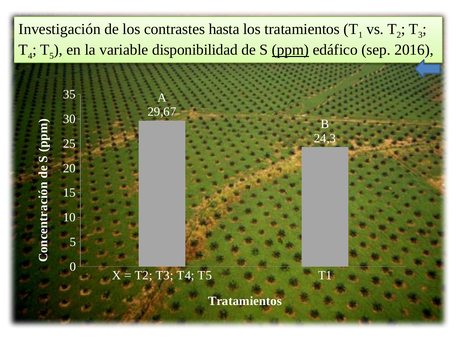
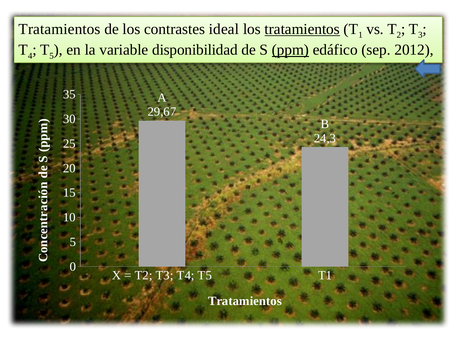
Investigación at (60, 29): Investigación -> Tratamientos
hasta: hasta -> ideal
tratamientos at (302, 29) underline: none -> present
2016: 2016 -> 2012
